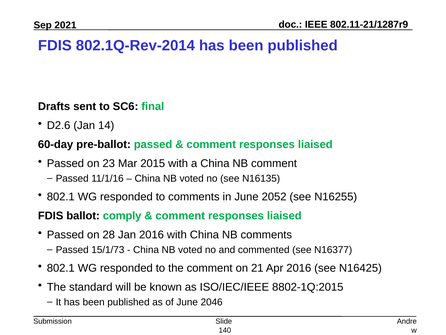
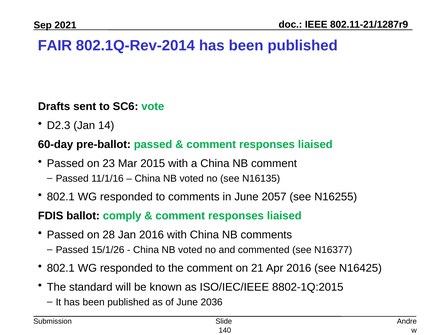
FDIS at (55, 46): FDIS -> FAIR
final: final -> vote
D2.6: D2.6 -> D2.3
2052: 2052 -> 2057
15/1/73: 15/1/73 -> 15/1/26
2046: 2046 -> 2036
